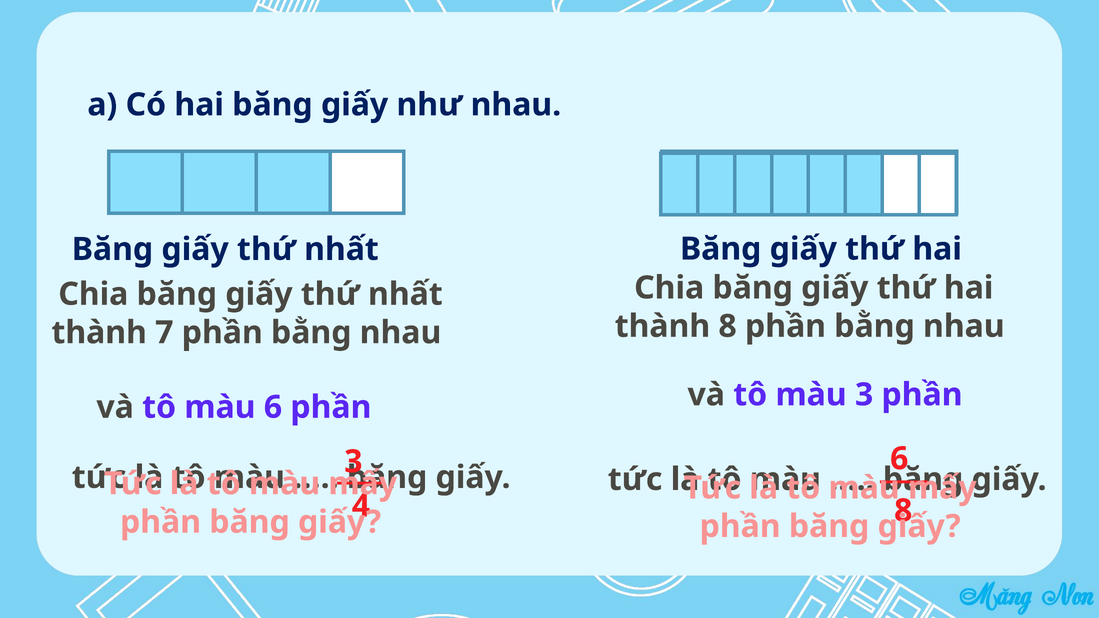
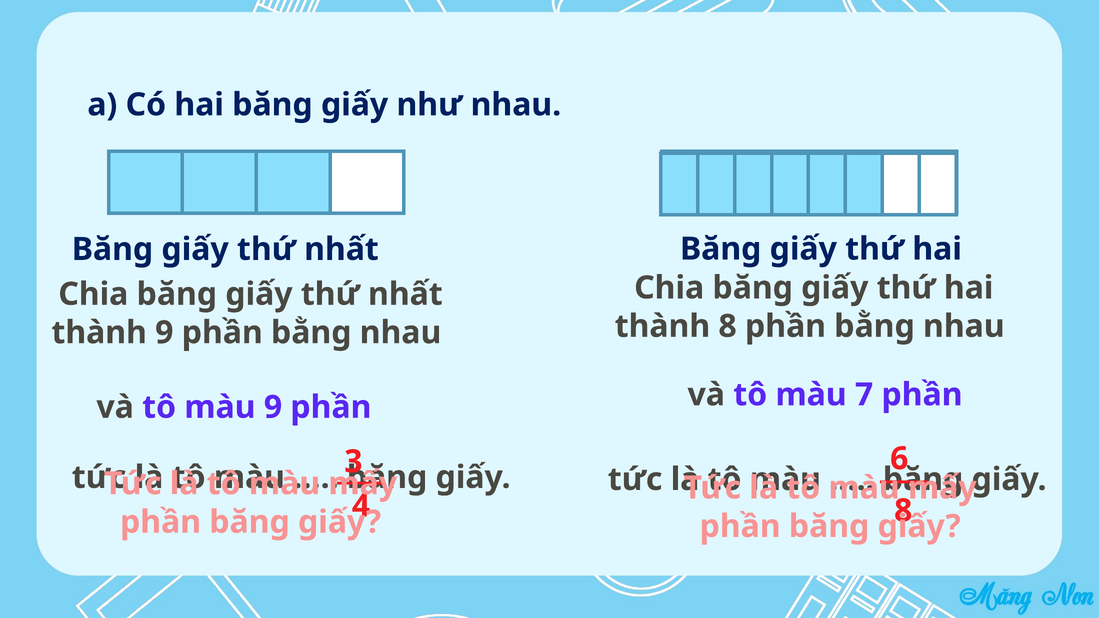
thành 7: 7 -> 9
màu 3: 3 -> 7
màu 6: 6 -> 9
